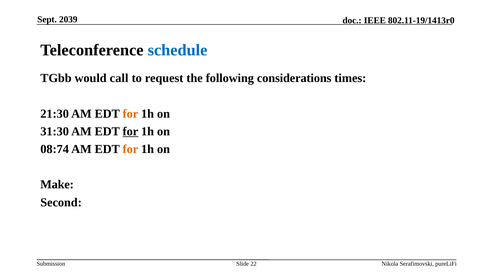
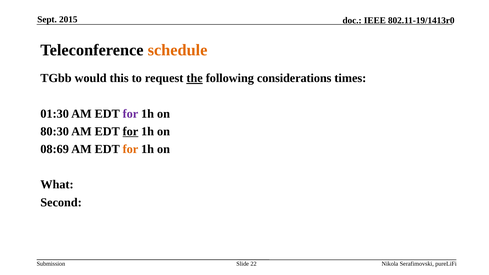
2039: 2039 -> 2015
schedule colour: blue -> orange
call: call -> this
the underline: none -> present
21:30: 21:30 -> 01:30
for at (130, 114) colour: orange -> purple
31:30: 31:30 -> 80:30
08:74: 08:74 -> 08:69
Make: Make -> What
